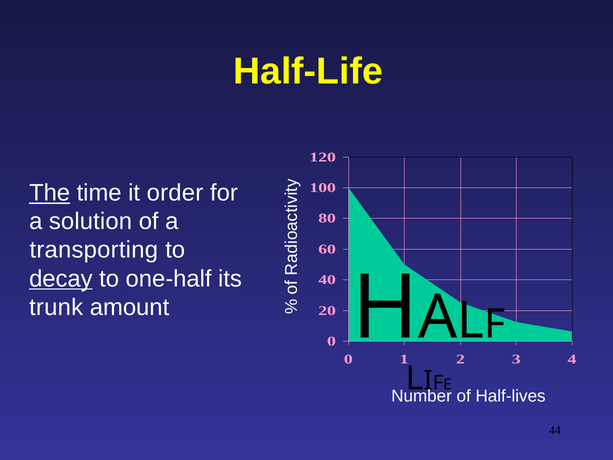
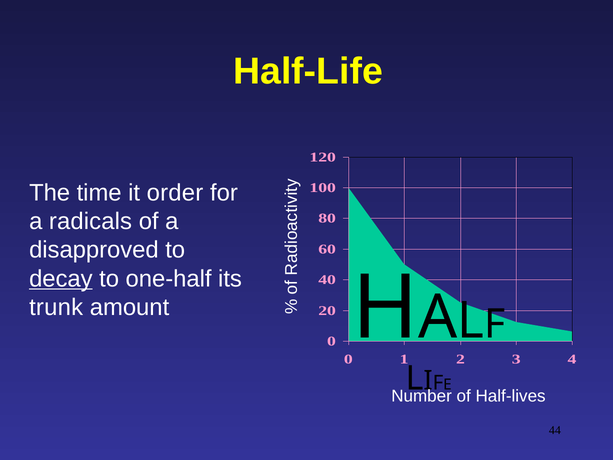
The underline: present -> none
solution: solution -> radicals
transporting: transporting -> disapproved
